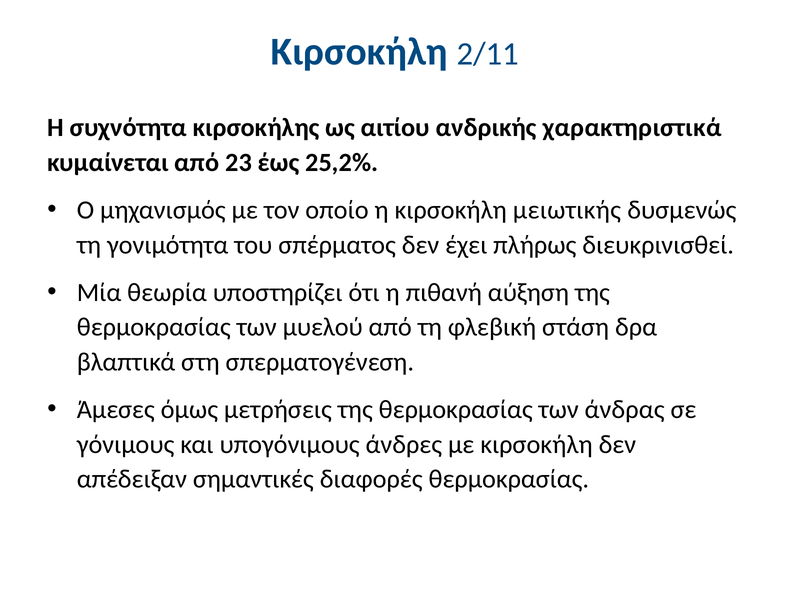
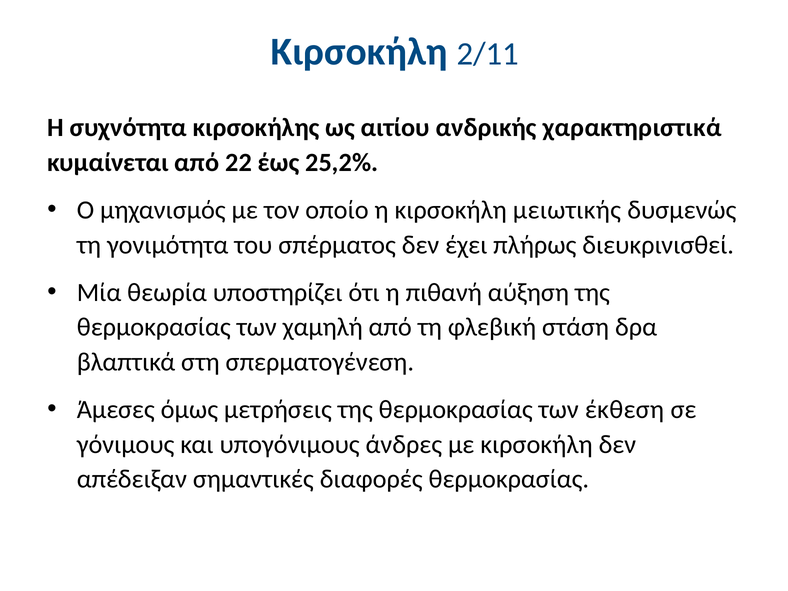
23: 23 -> 22
μυελού: μυελού -> χαμηλή
άνδρας: άνδρας -> έκθεση
